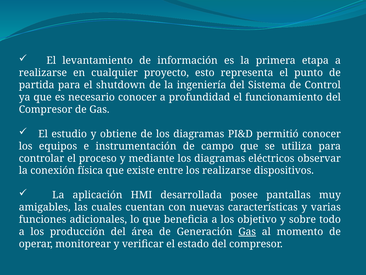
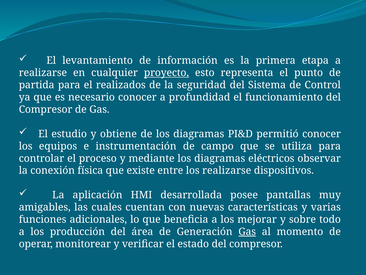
proyecto underline: none -> present
shutdown: shutdown -> realizados
ingeniería: ingeniería -> seguridad
objetivo: objetivo -> mejorar
